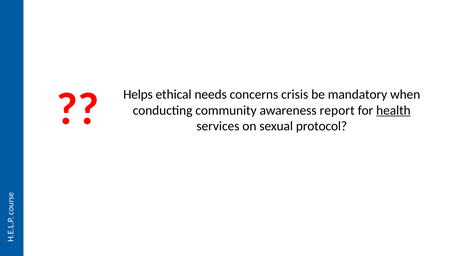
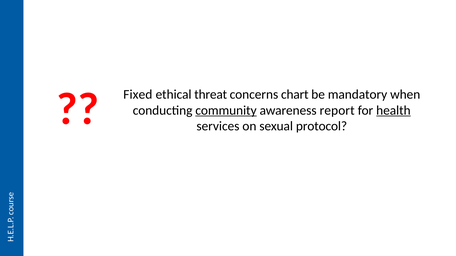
Helps: Helps -> Fixed
needs: needs -> threat
crisis: crisis -> chart
community underline: none -> present
